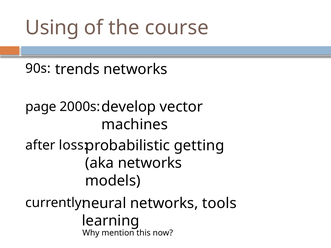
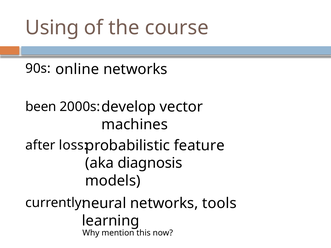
trends: trends -> online
page: page -> been
getting: getting -> feature
aka networks: networks -> diagnosis
